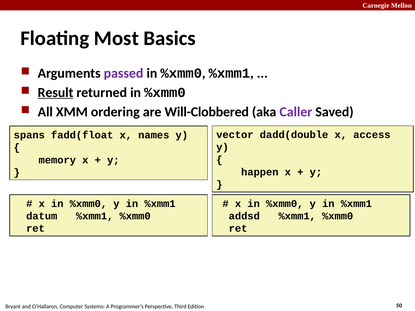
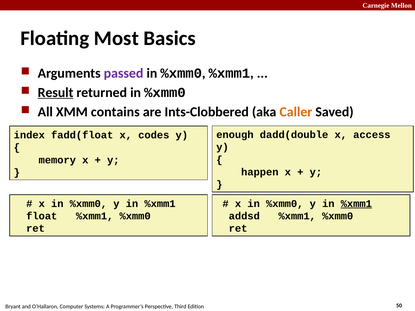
ordering: ordering -> contains
Will-Clobbered: Will-Clobbered -> Ints-Clobbered
Caller colour: purple -> orange
vector: vector -> enough
spans: spans -> index
names: names -> codes
%xmm1 at (356, 204) underline: none -> present
datum: datum -> float
